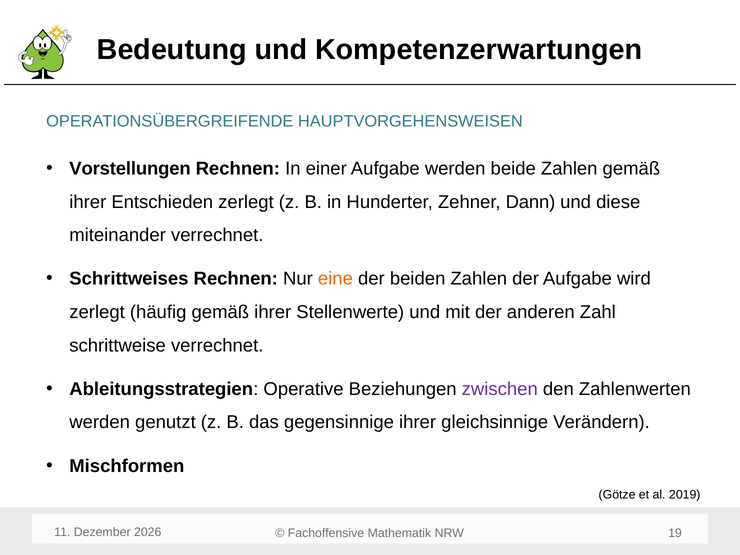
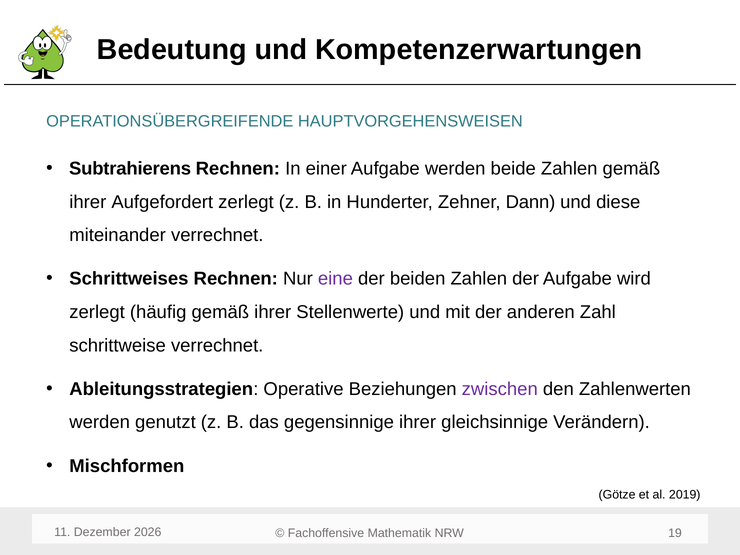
Vorstellungen: Vorstellungen -> Subtrahierens
Entschieden: Entschieden -> Aufgefordert
eine colour: orange -> purple
